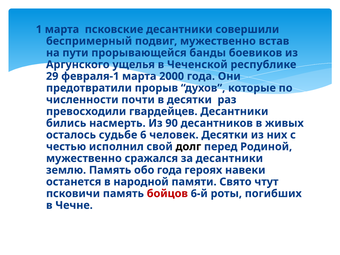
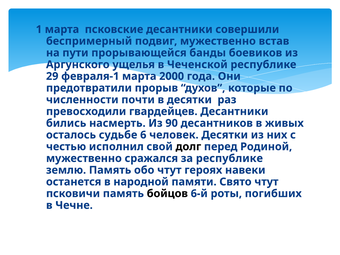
за десантники: десантники -> республике
обо года: года -> чтут
бойцов colour: red -> black
